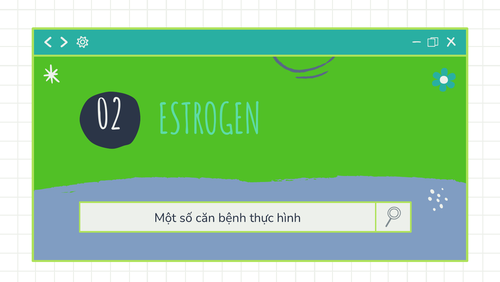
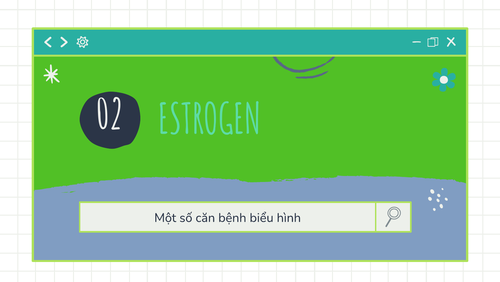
thực: thực -> biểu
